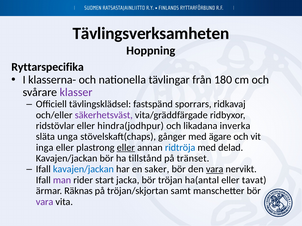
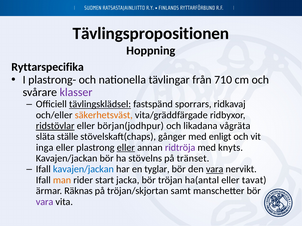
Tävlingsverksamheten: Tävlingsverksamheten -> Tävlingspropositionen
klasserna-: klasserna- -> plastrong-
180: 180 -> 710
tävlingsklädsel underline: none -> present
säkerhetsväst colour: purple -> orange
ridstövlar underline: none -> present
hindra(jodhpur: hindra(jodhpur -> början(jodhpur
inverka: inverka -> vågräta
unga: unga -> ställe
ägare: ägare -> enligt
ridtröja colour: blue -> purple
delad: delad -> knyts
tillstånd: tillstånd -> stövelns
saker: saker -> tyglar
man colour: purple -> orange
